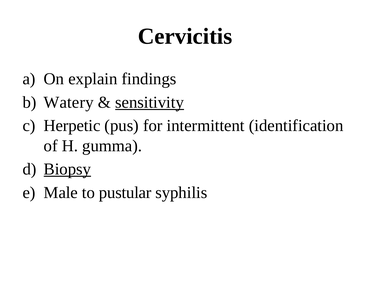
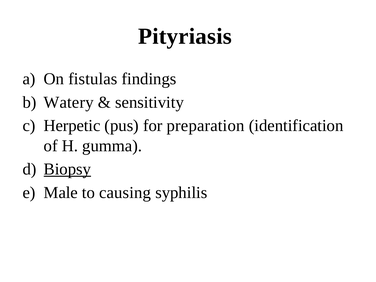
Cervicitis: Cervicitis -> Pityriasis
explain: explain -> fistulas
sensitivity underline: present -> none
intermittent: intermittent -> preparation
pustular: pustular -> causing
